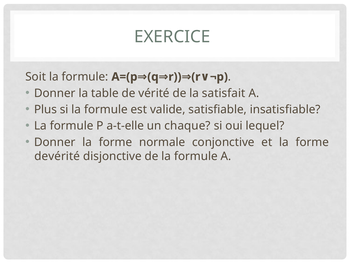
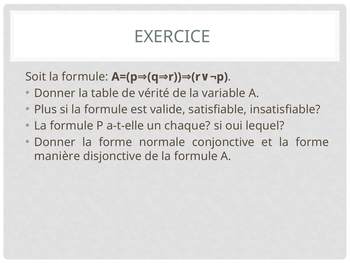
satisfait: satisfait -> variable
devérité: devérité -> manière
